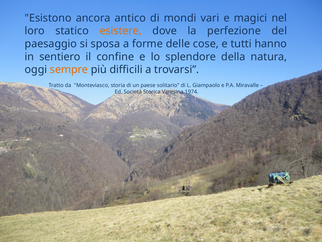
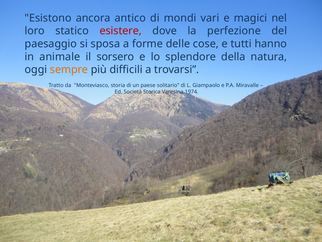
esistere colour: orange -> red
sentiero: sentiero -> animale
confine: confine -> sorsero
